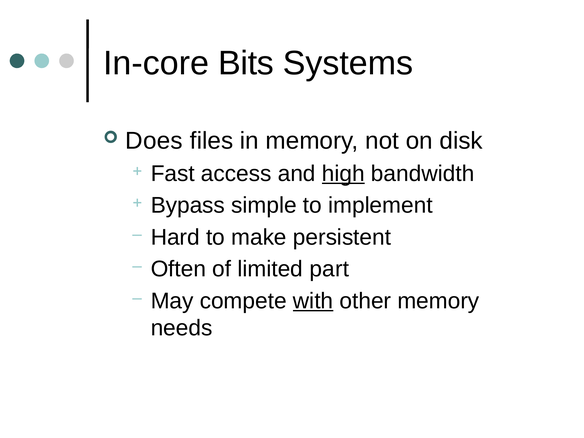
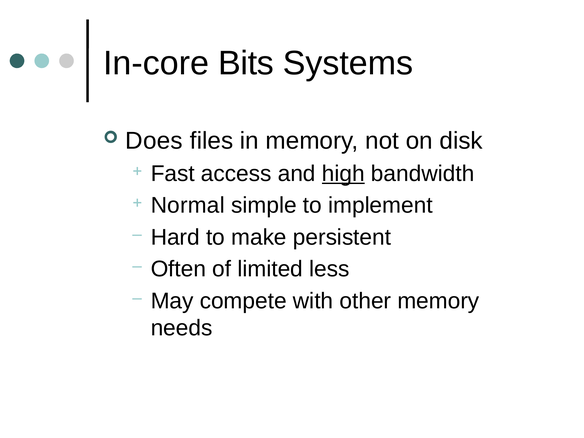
Bypass: Bypass -> Normal
part: part -> less
with underline: present -> none
